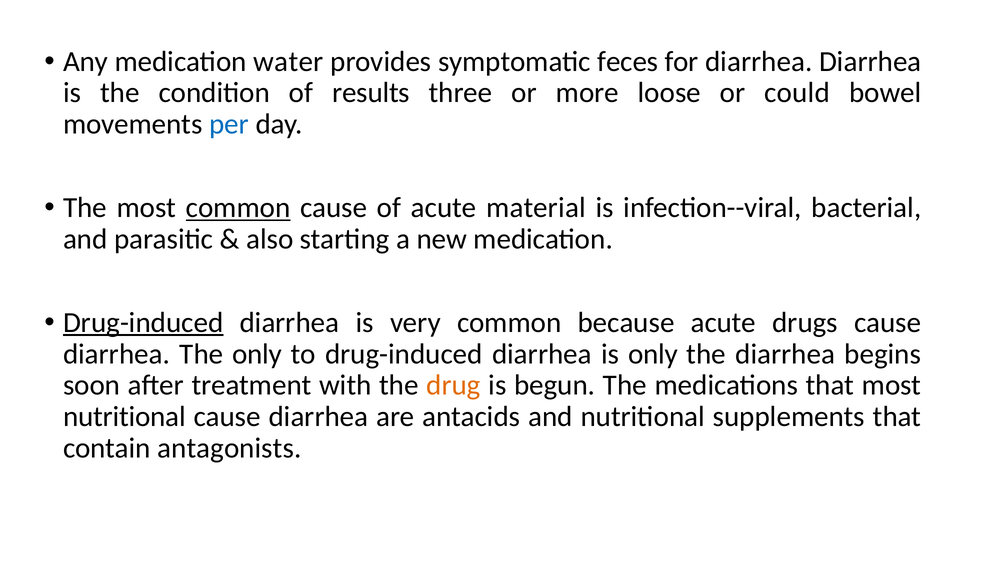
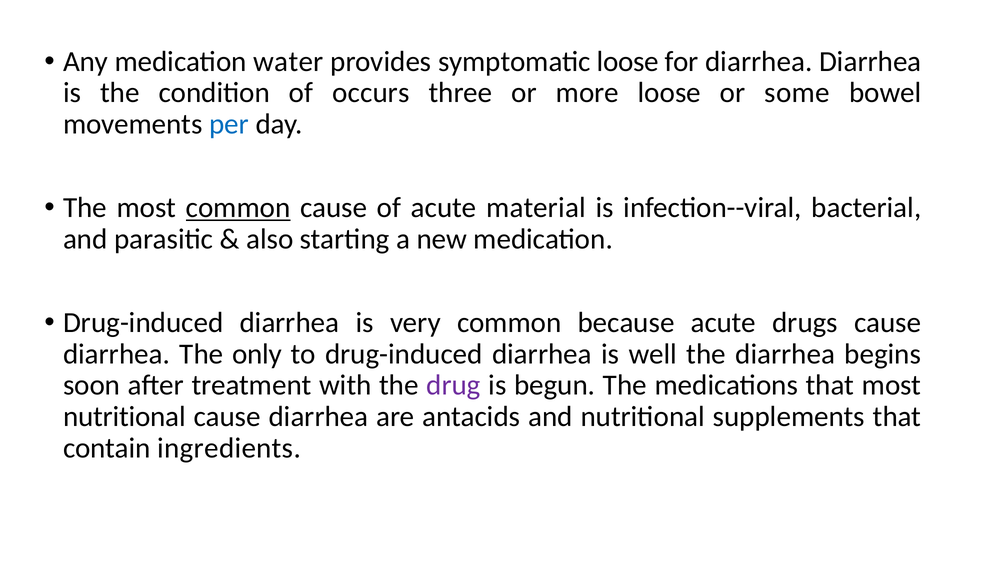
symptomatic feces: feces -> loose
results: results -> occurs
could: could -> some
Drug-induced at (143, 323) underline: present -> none
is only: only -> well
drug colour: orange -> purple
antagonists: antagonists -> ingredients
